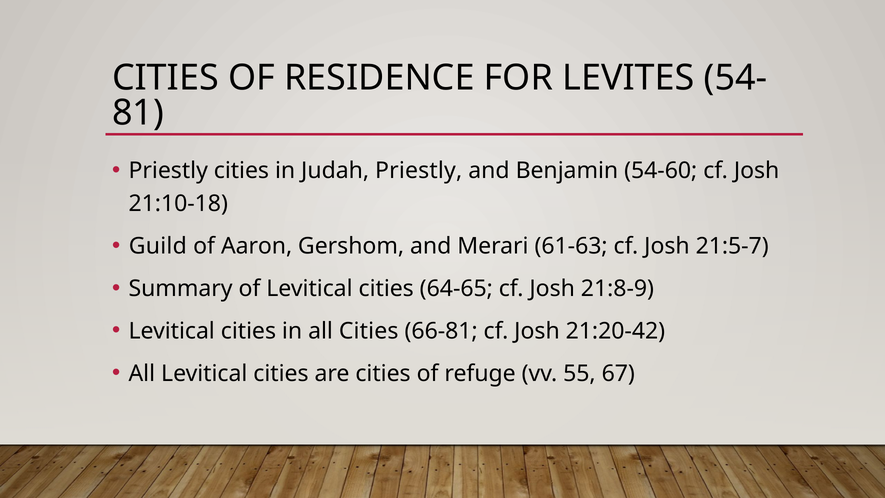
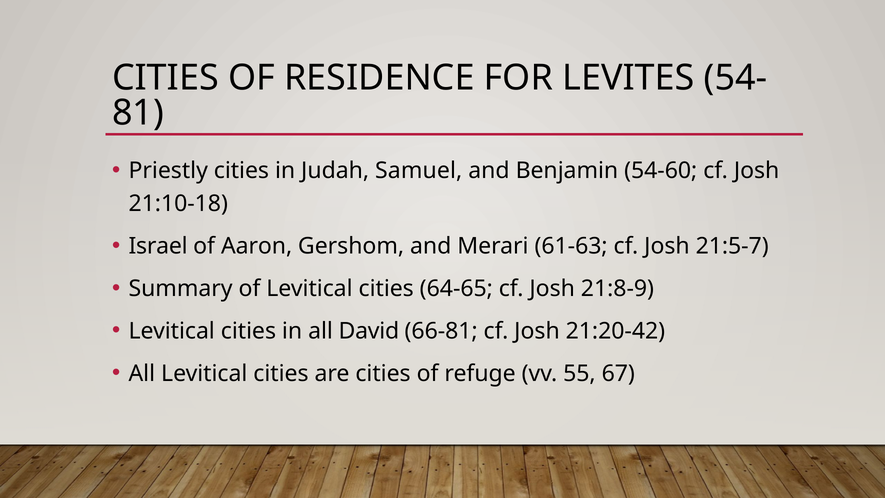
Judah Priestly: Priestly -> Samuel
Guild: Guild -> Israel
all Cities: Cities -> David
